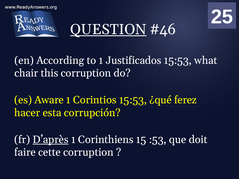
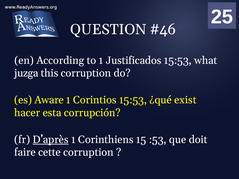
QUESTION underline: present -> none
chair: chair -> juzga
ferez: ferez -> exist
